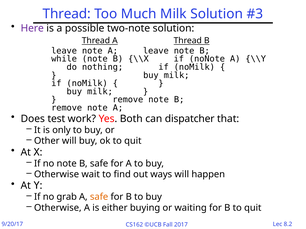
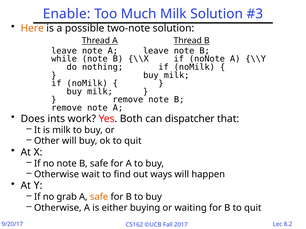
Thread at (67, 14): Thread -> Enable
Here colour: purple -> orange
test: test -> ints
is only: only -> milk
